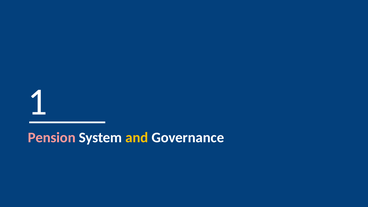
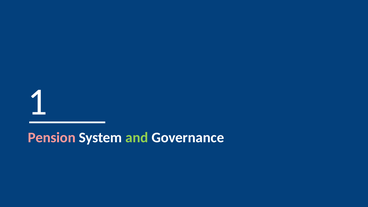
and colour: yellow -> light green
